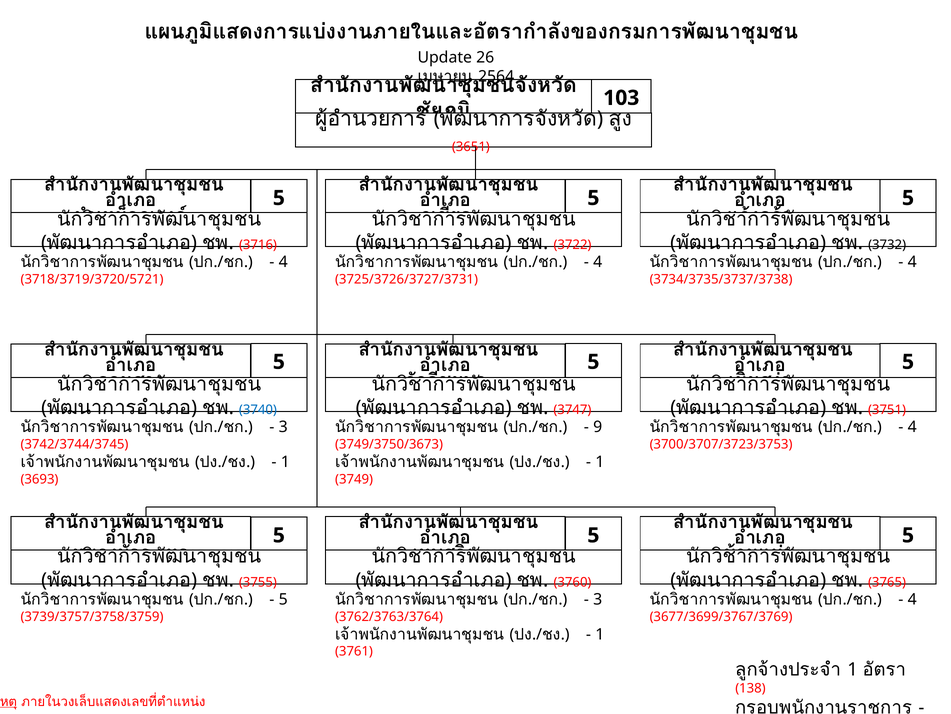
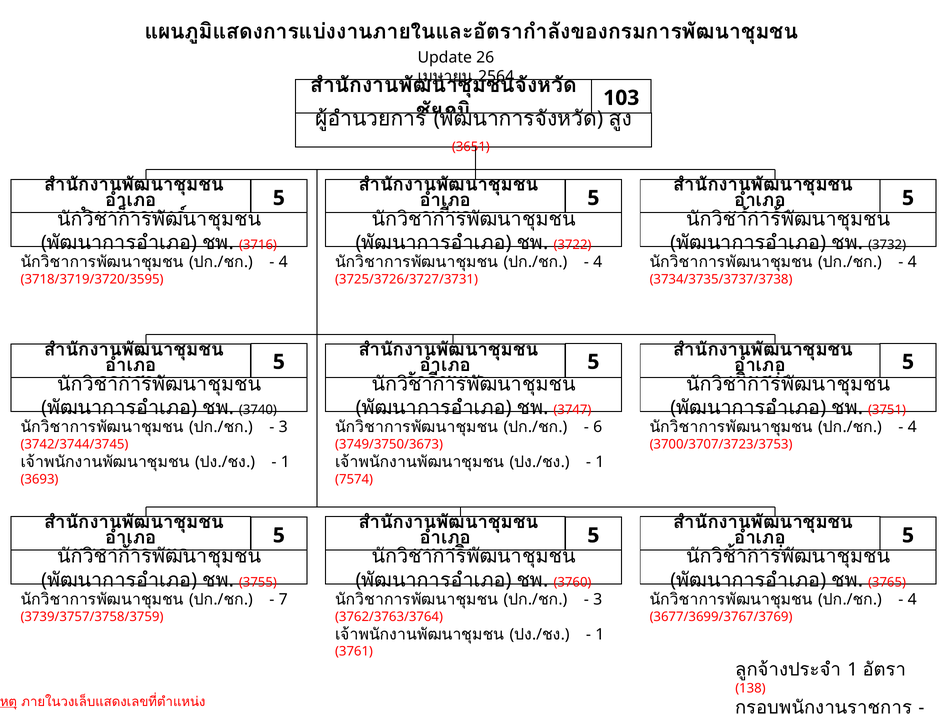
3718/3719/3720/5721: 3718/3719/3720/5721 -> 3718/3719/3720/3595
3740 colour: blue -> black
9: 9 -> 6
3749: 3749 -> 7574
5 at (283, 599): 5 -> 7
